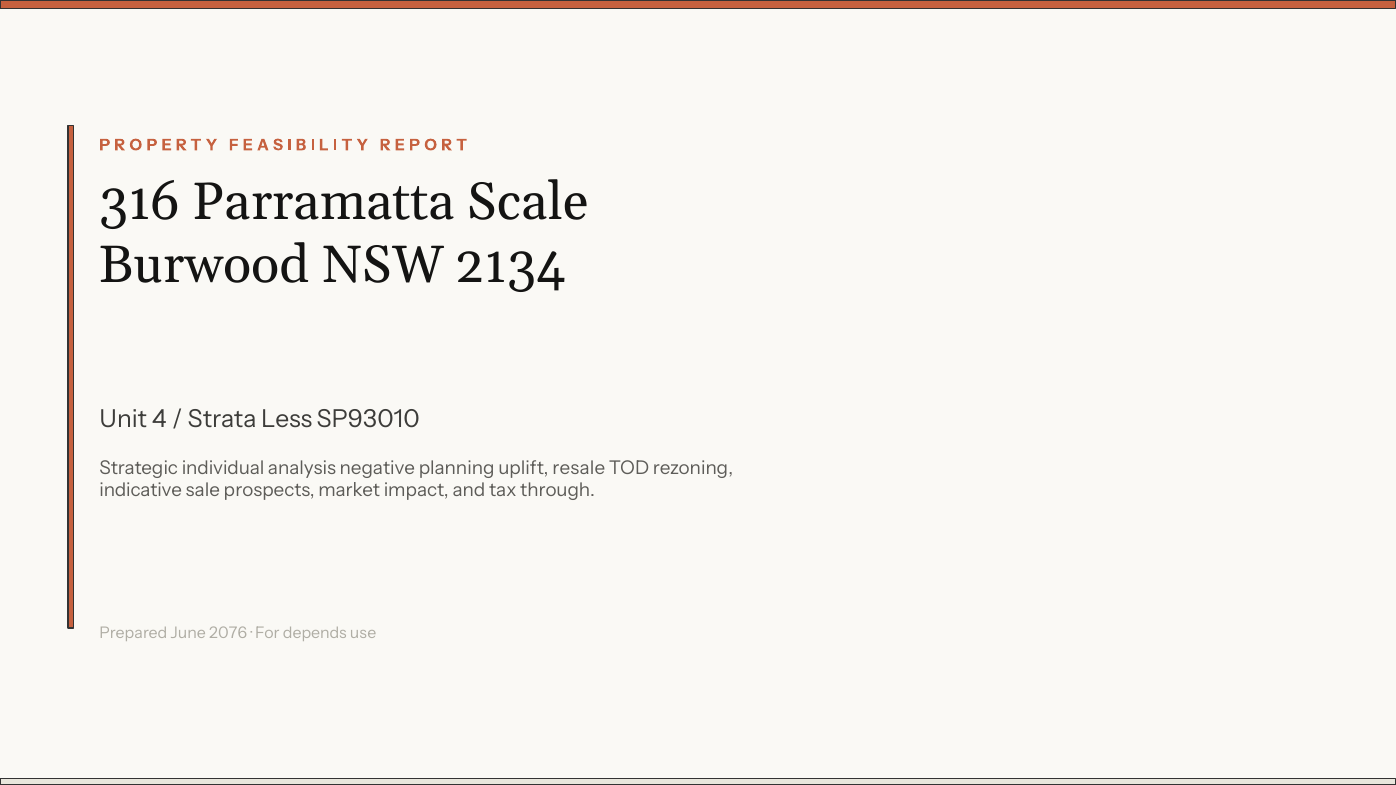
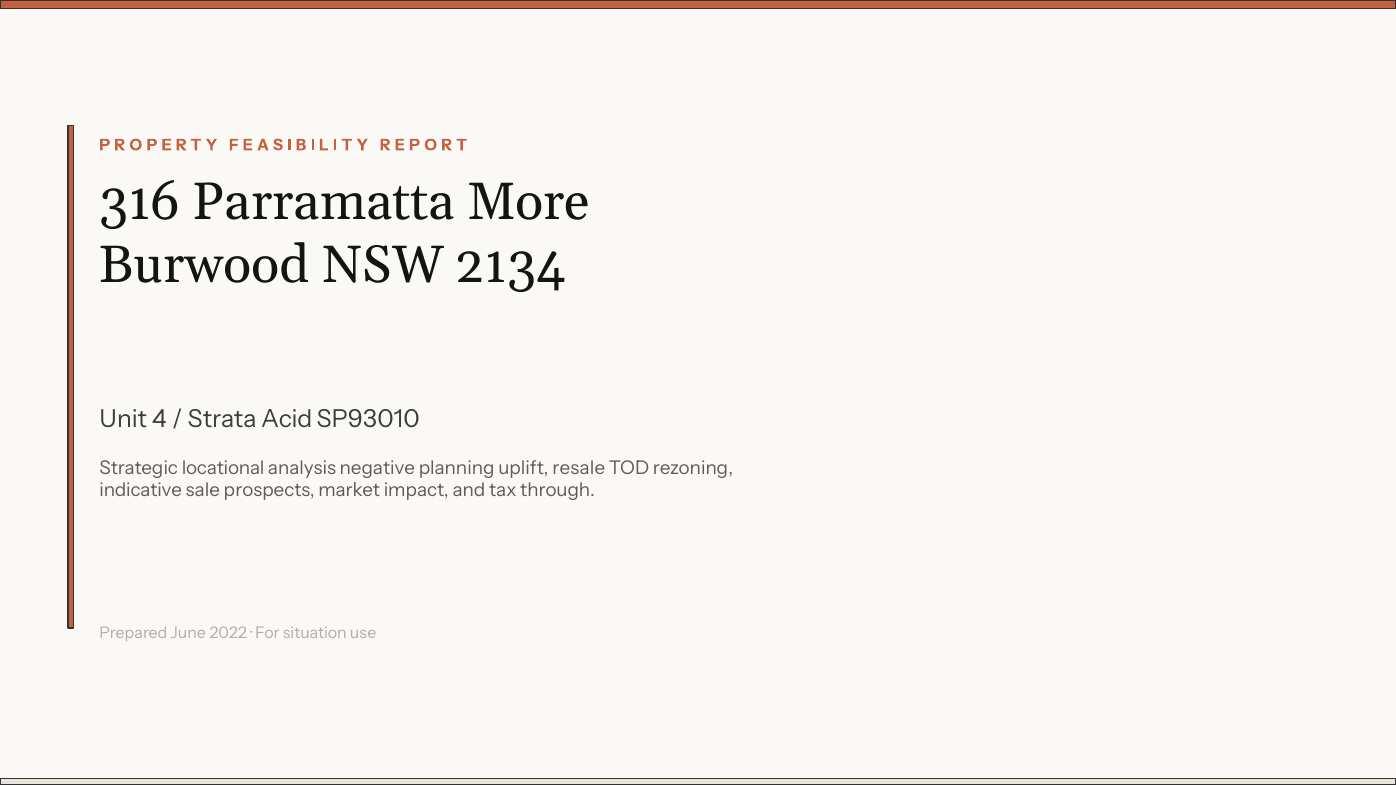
Scale: Scale -> More
Less: Less -> Acid
individual: individual -> locational
2076: 2076 -> 2022
depends: depends -> situation
